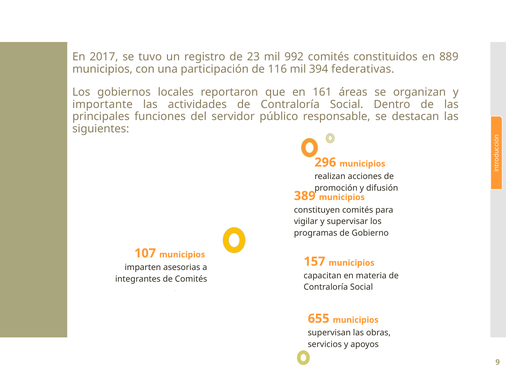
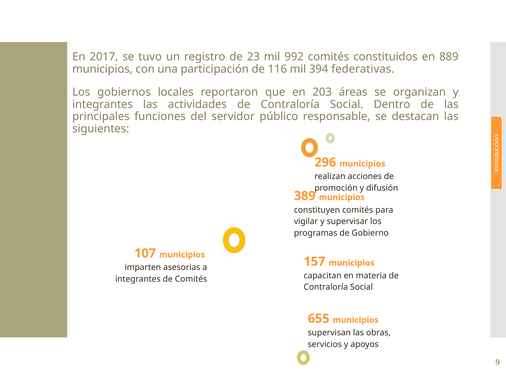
161: 161 -> 203
importante at (102, 104): importante -> integrantes
